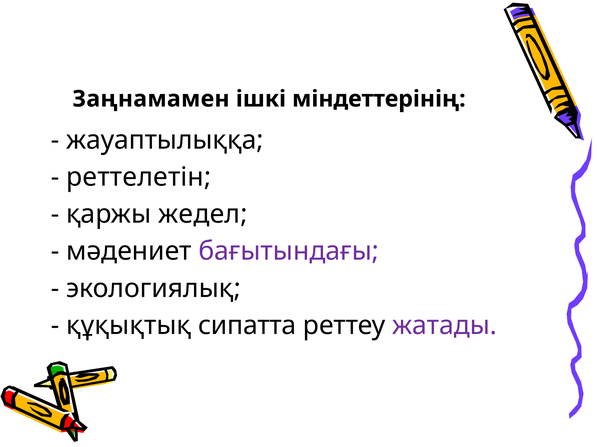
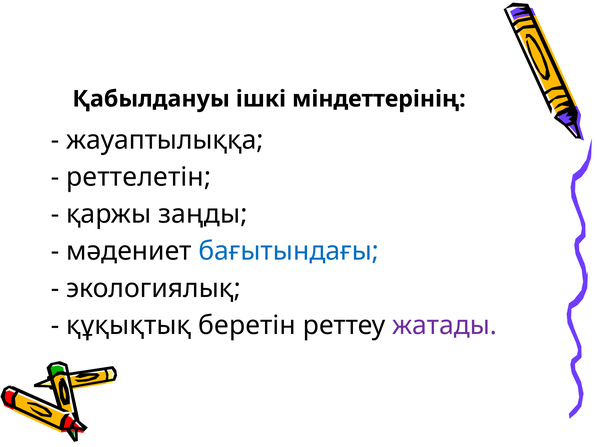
Заңнамамен: Заңнамамен -> Қабылдануы
жедел: жедел -> заңды
бағытындағы colour: purple -> blue
сипатта: сипатта -> беретін
